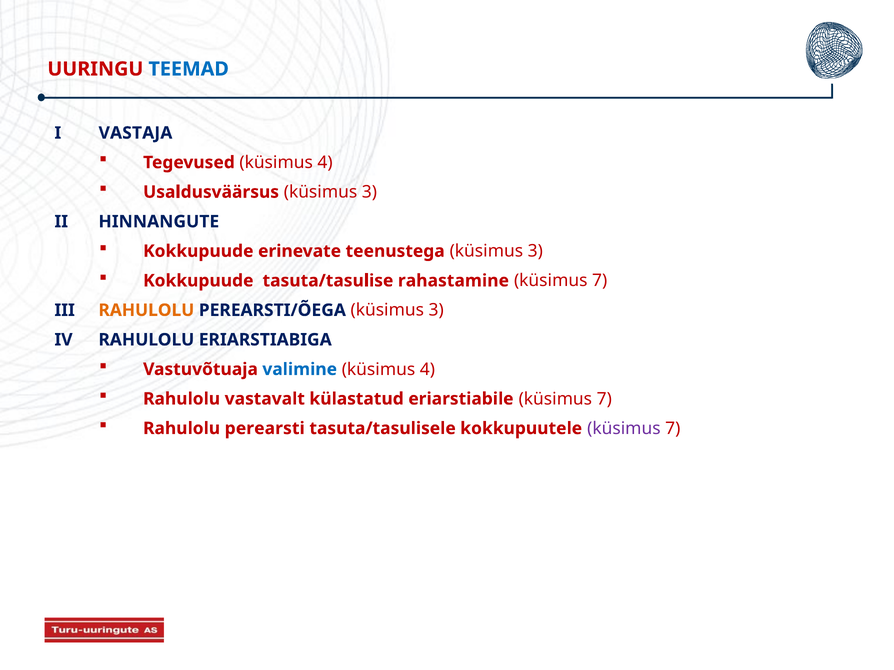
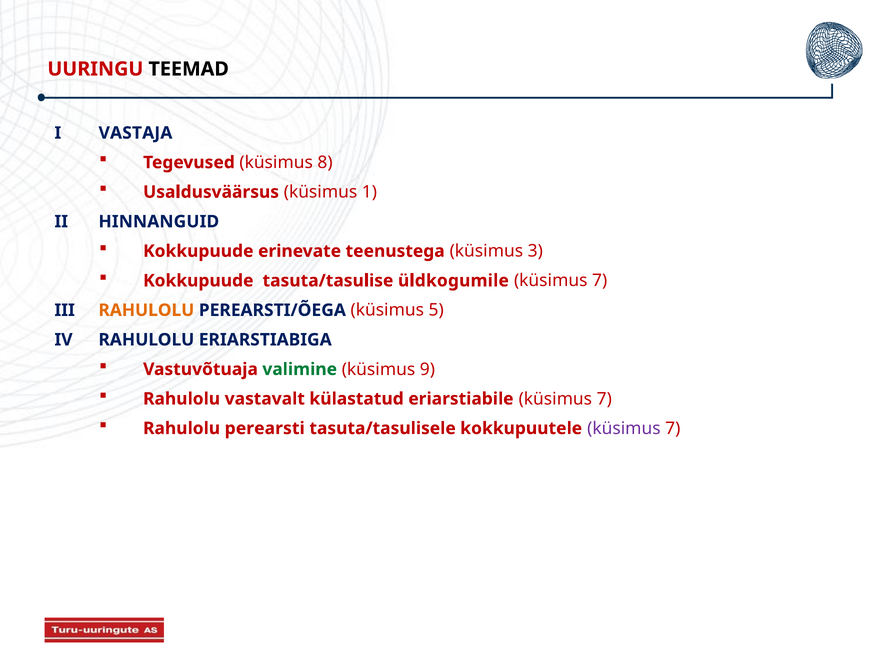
TEEMAD colour: blue -> black
Tegevused küsimus 4: 4 -> 8
Usaldusväärsus küsimus 3: 3 -> 1
HINNANGUTE: HINNANGUTE -> HINNANGUID
rahastamine: rahastamine -> üldkogumile
PEREARSTI/ÕEGA küsimus 3: 3 -> 5
valimine colour: blue -> green
4 at (427, 370): 4 -> 9
